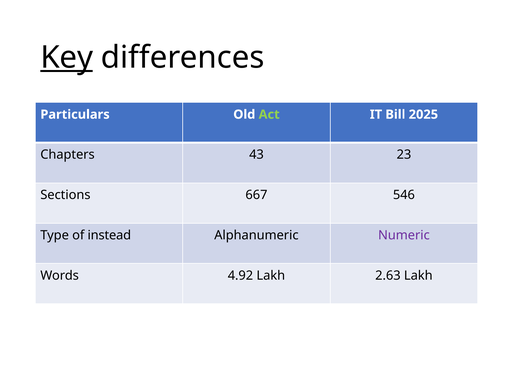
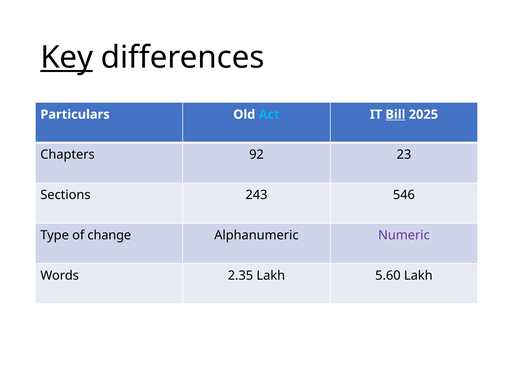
Act colour: light green -> light blue
Bill underline: none -> present
43: 43 -> 92
667: 667 -> 243
instead: instead -> change
4.92: 4.92 -> 2.35
2.63: 2.63 -> 5.60
